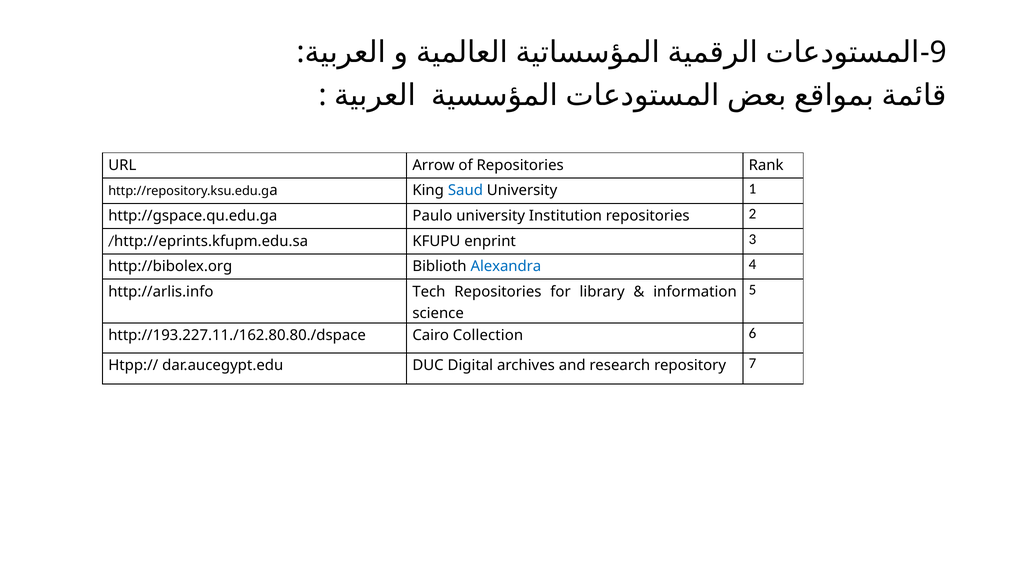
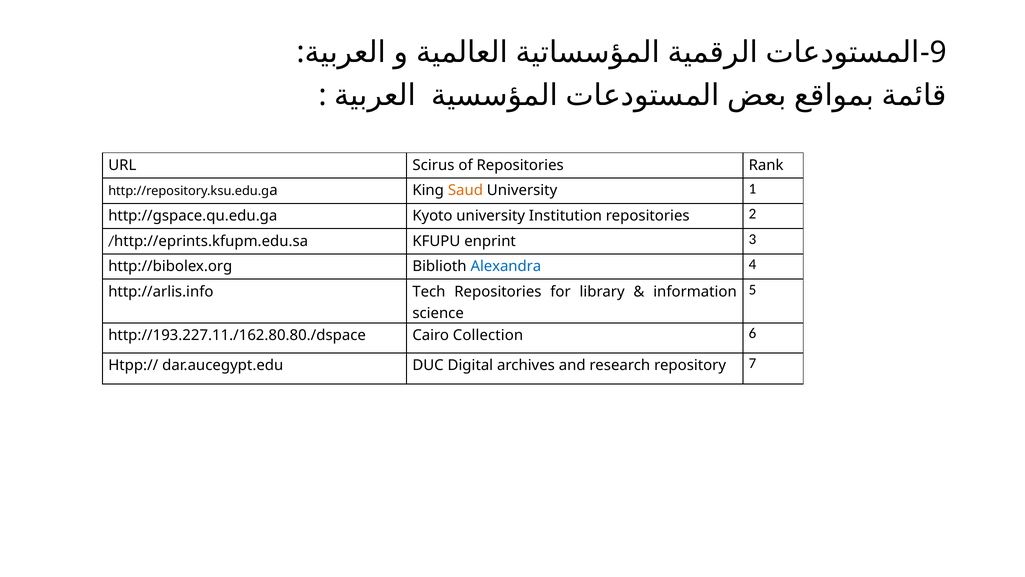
Arrow: Arrow -> Scirus
Saud colour: blue -> orange
Paulo: Paulo -> Kyoto
